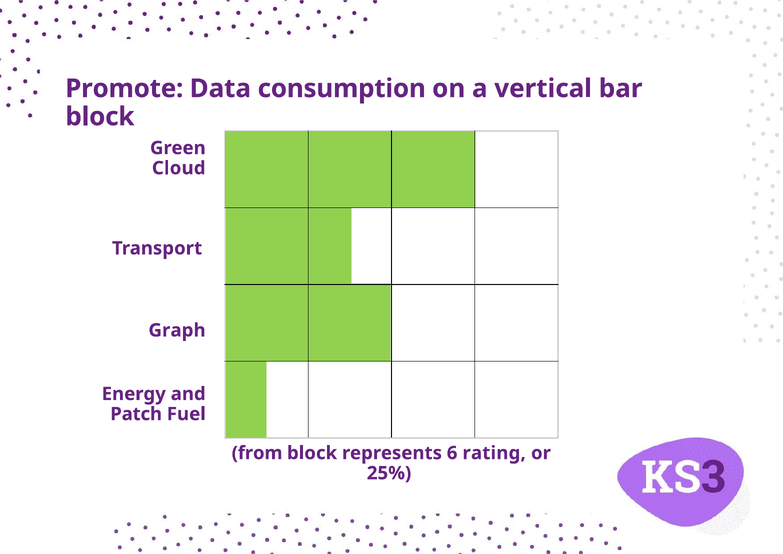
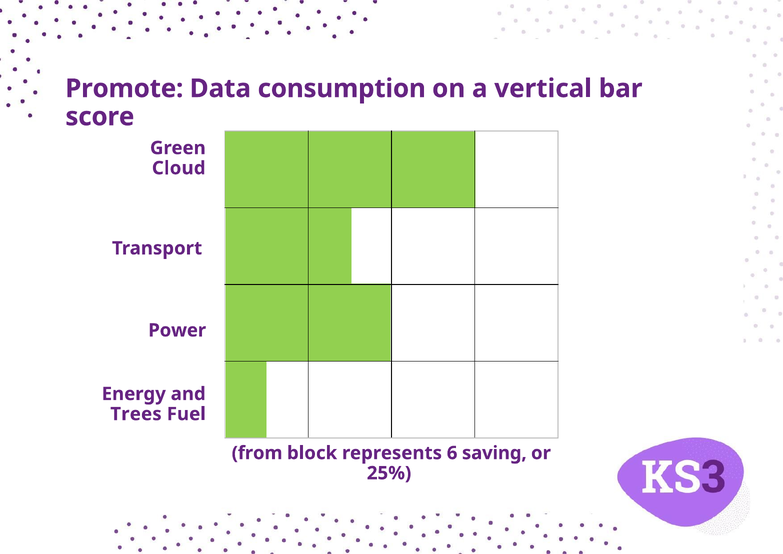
block at (100, 117): block -> score
Graph: Graph -> Power
Patch: Patch -> Trees
rating: rating -> saving
